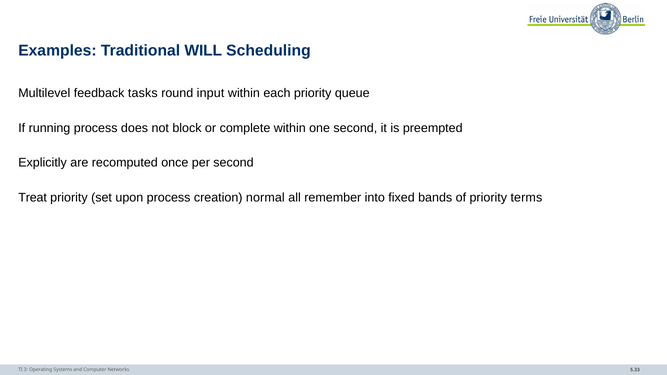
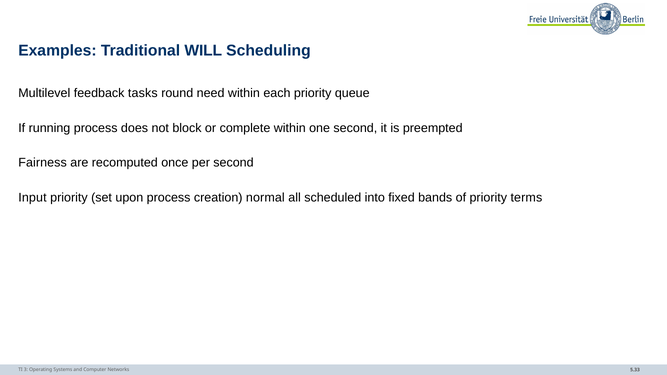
input: input -> need
Explicitly: Explicitly -> Fairness
Treat: Treat -> Input
remember: remember -> scheduled
